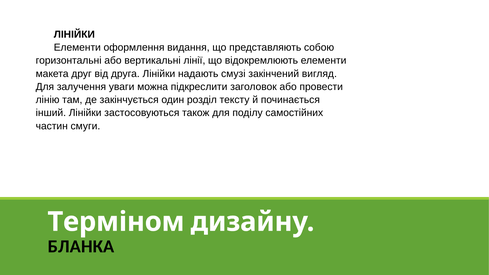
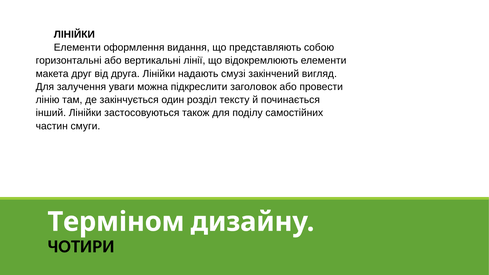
БЛАНКА: БЛАНКА -> ЧОТИРИ
